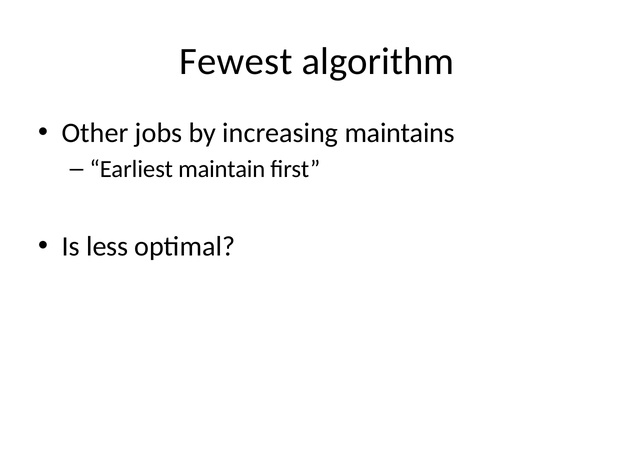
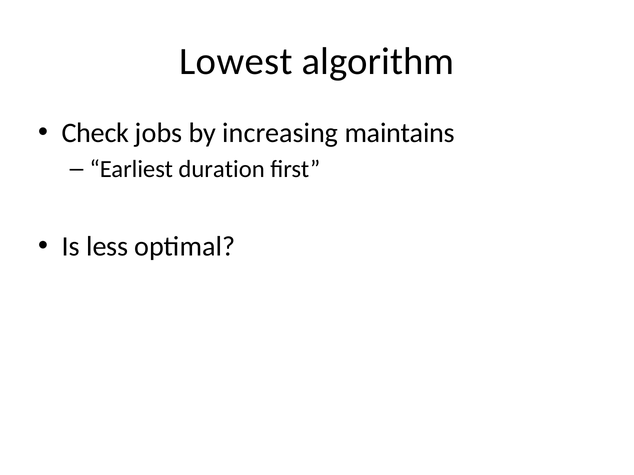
Fewest: Fewest -> Lowest
Other: Other -> Check
maintain: maintain -> duration
